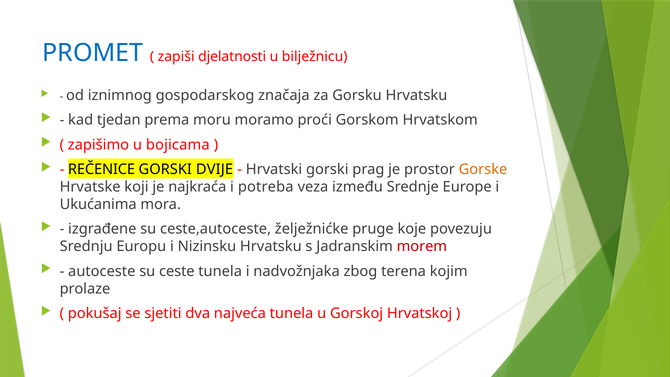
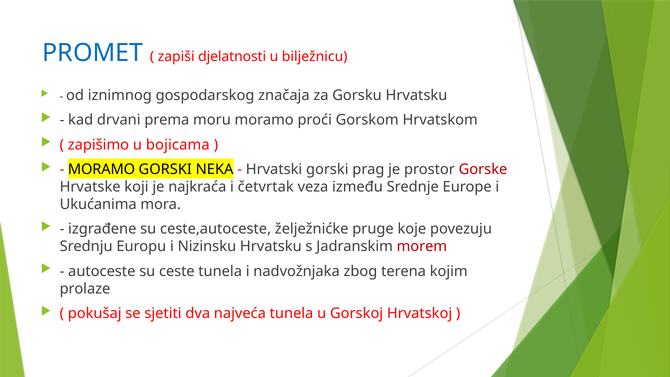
tjedan: tjedan -> drvani
REČENICE at (102, 169): REČENICE -> MORAMO
DVIJE: DVIJE -> NEKA
Gorske colour: orange -> red
potreba: potreba -> četvrtak
